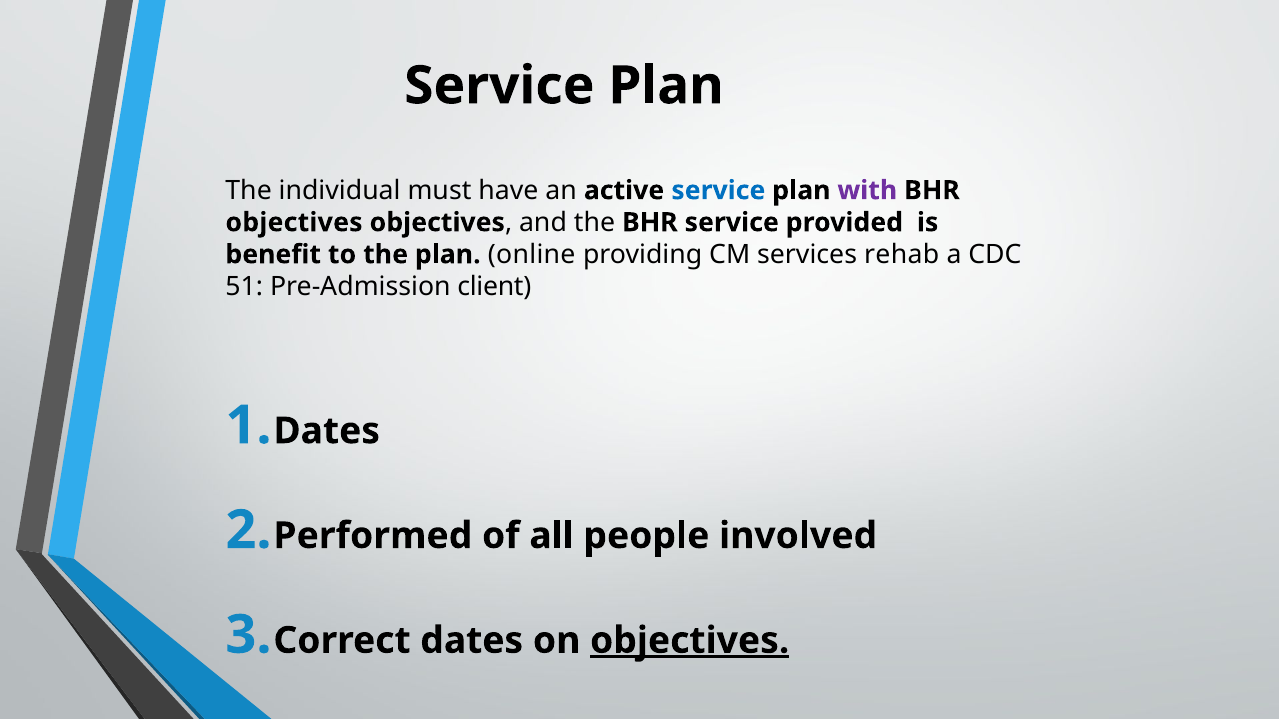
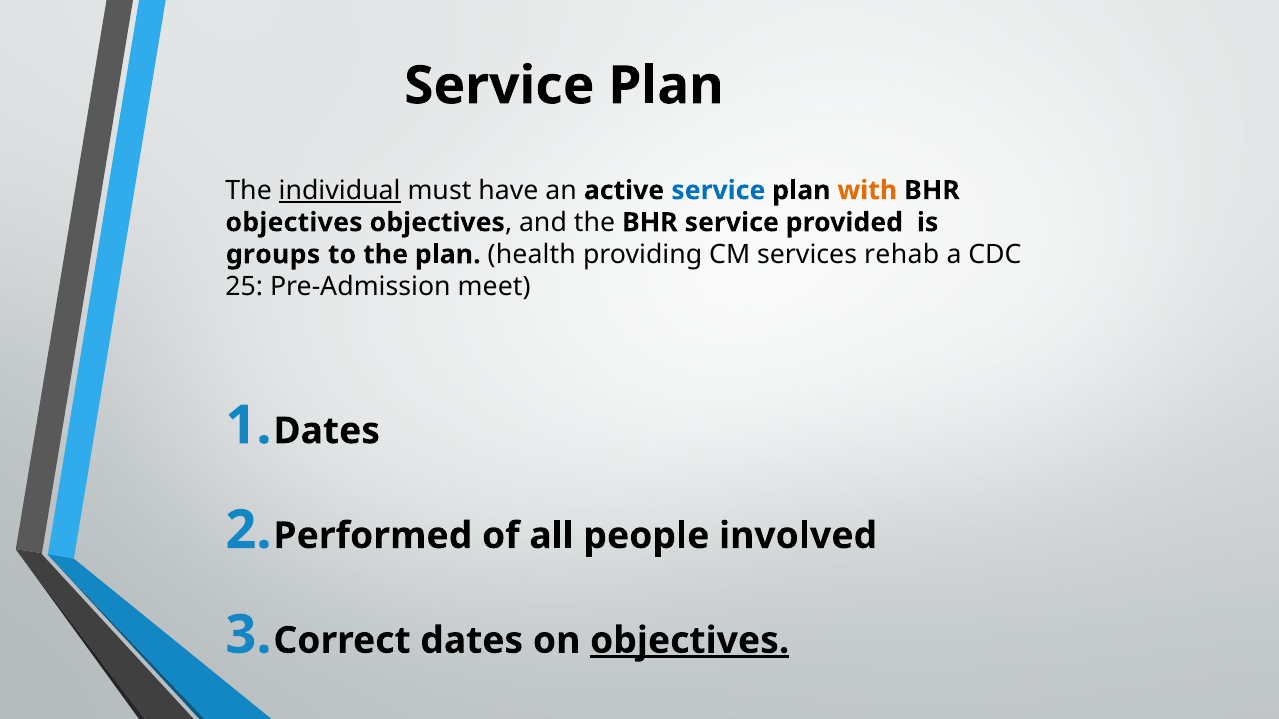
individual underline: none -> present
with colour: purple -> orange
benefit: benefit -> groups
online: online -> health
51: 51 -> 25
client: client -> meet
